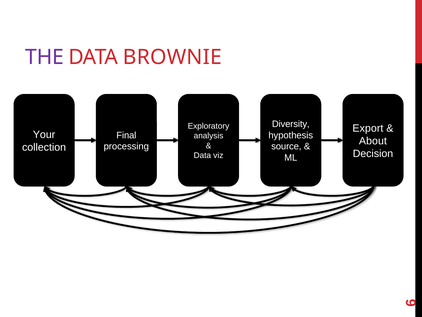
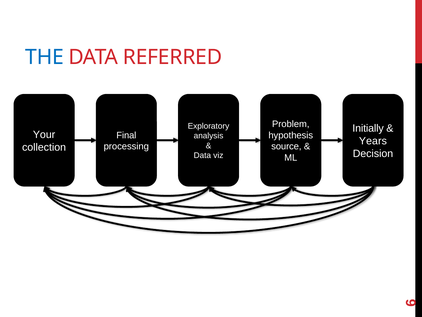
THE colour: purple -> blue
BROWNIE: BROWNIE -> REFERRED
Diversity: Diversity -> Problem
Export: Export -> Initially
About: About -> Years
